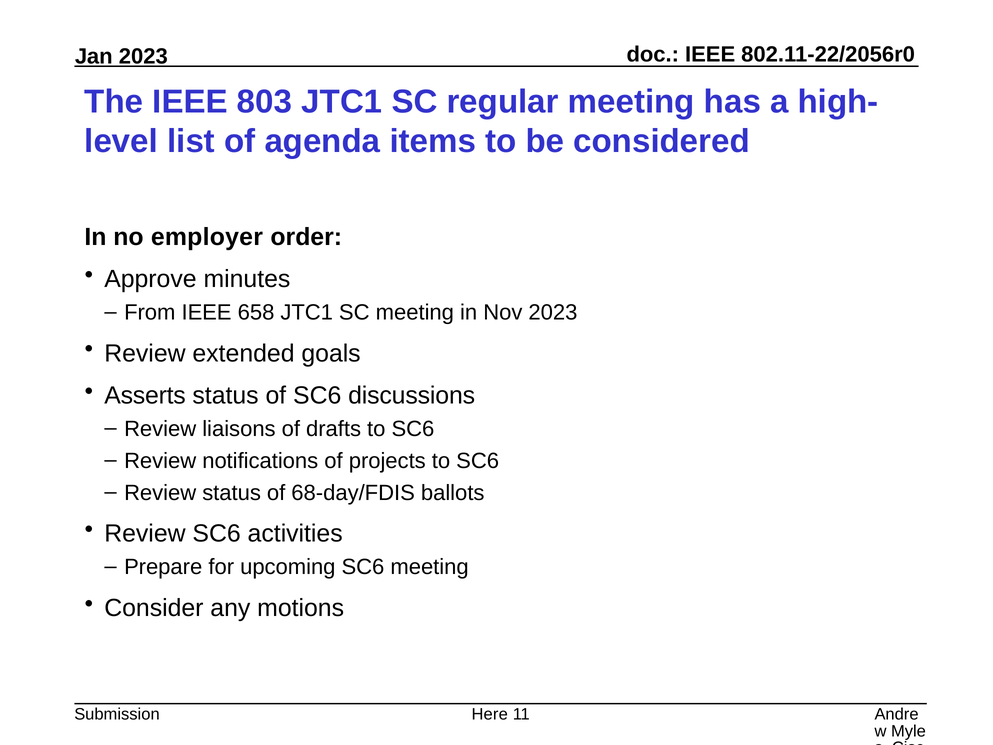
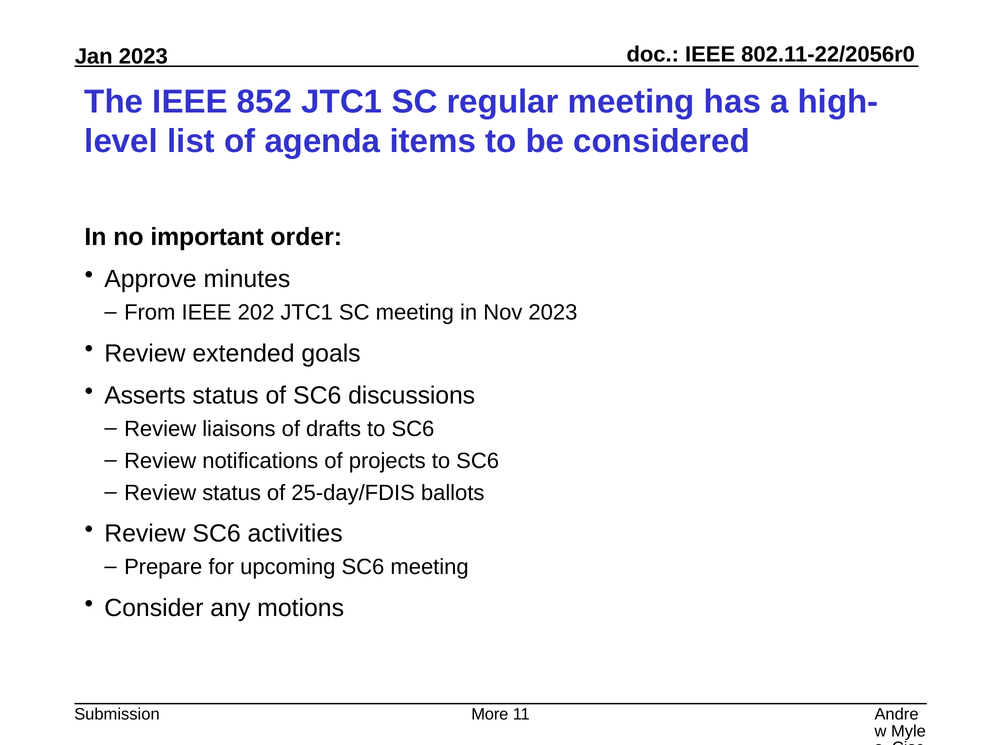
803: 803 -> 852
employer: employer -> important
658: 658 -> 202
68-day/FDIS: 68-day/FDIS -> 25-day/FDIS
Here: Here -> More
